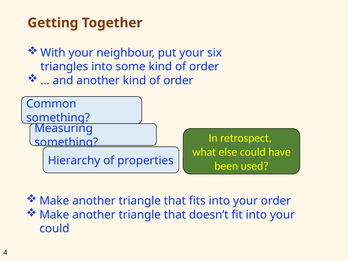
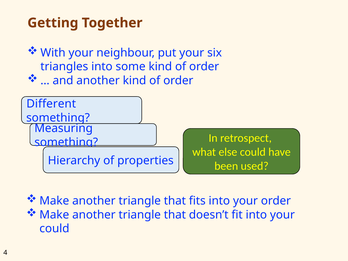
Common: Common -> Different
